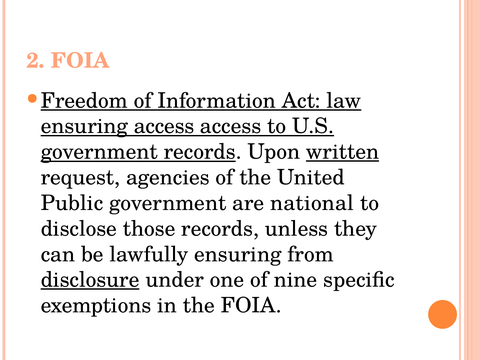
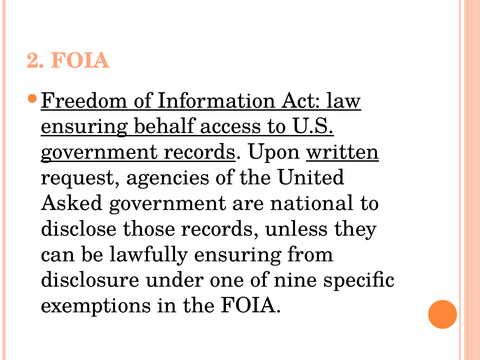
ensuring access: access -> behalf
Public: Public -> Asked
disclosure underline: present -> none
